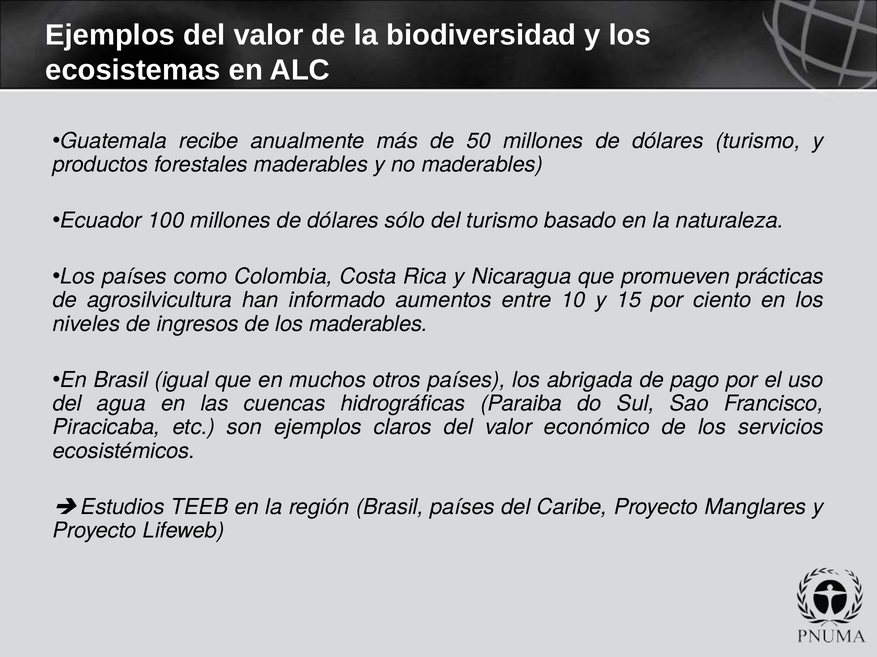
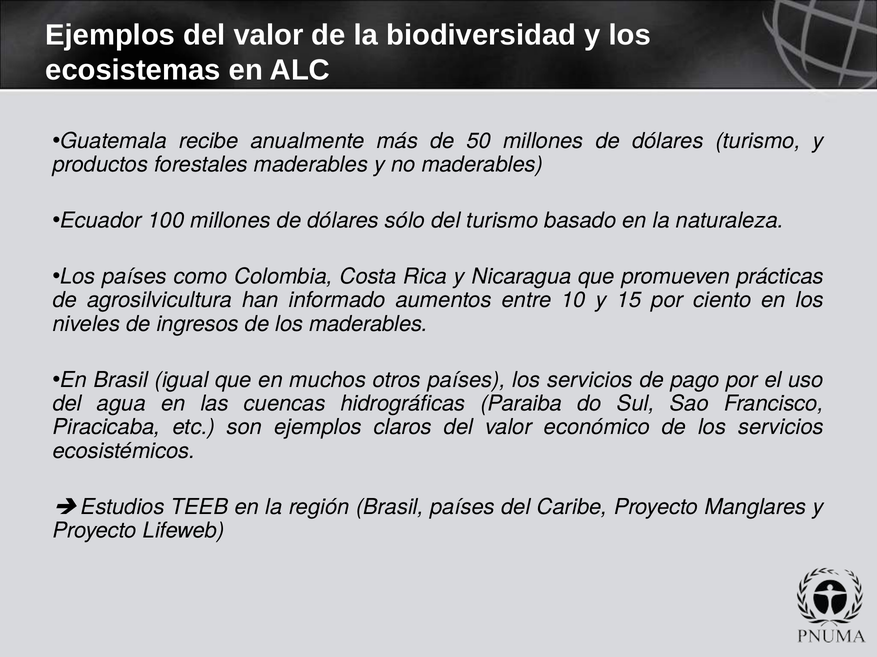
países los abrigada: abrigada -> servicios
